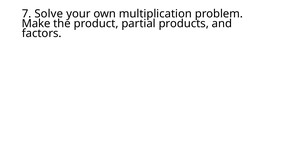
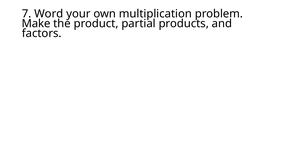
Solve: Solve -> Word
